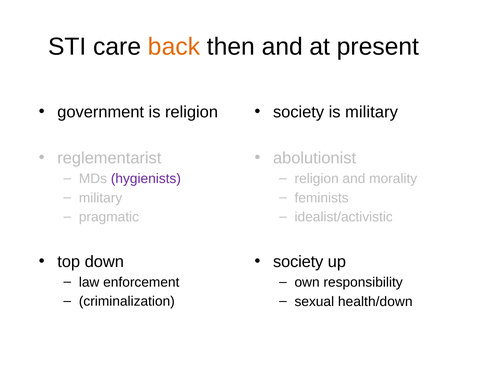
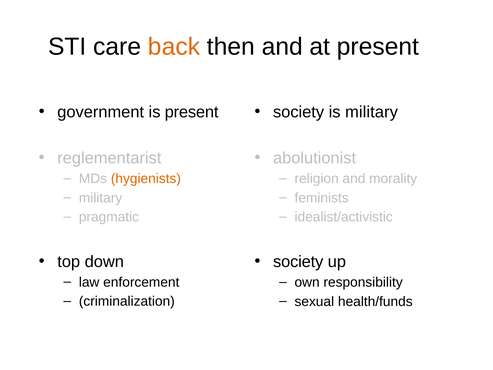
is religion: religion -> present
hygienists colour: purple -> orange
health/down: health/down -> health/funds
